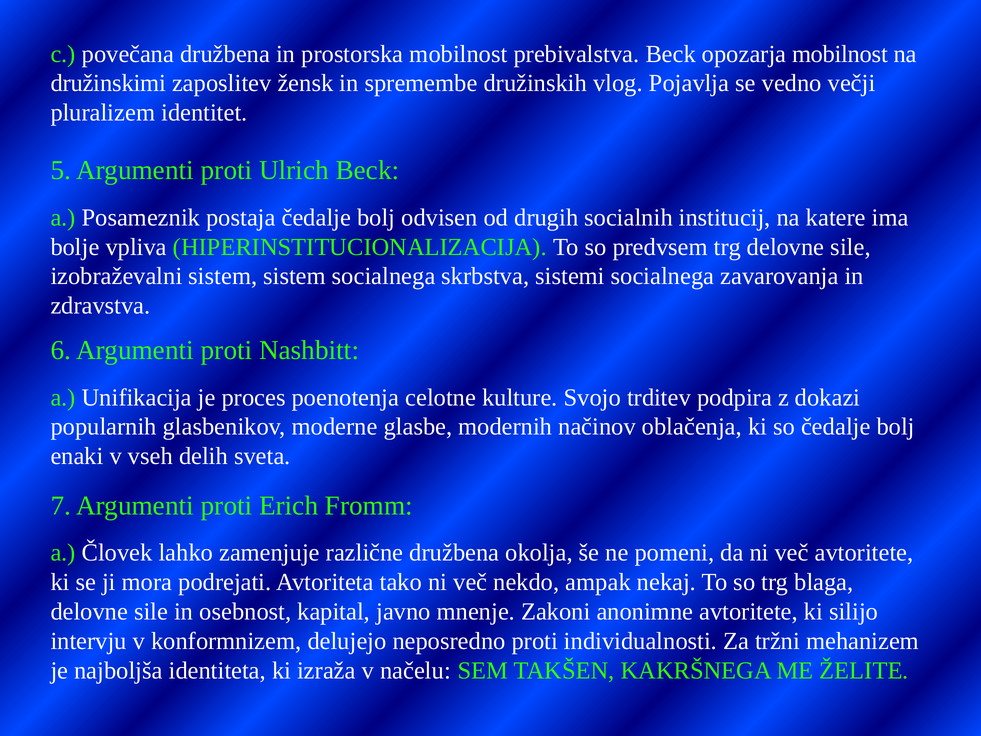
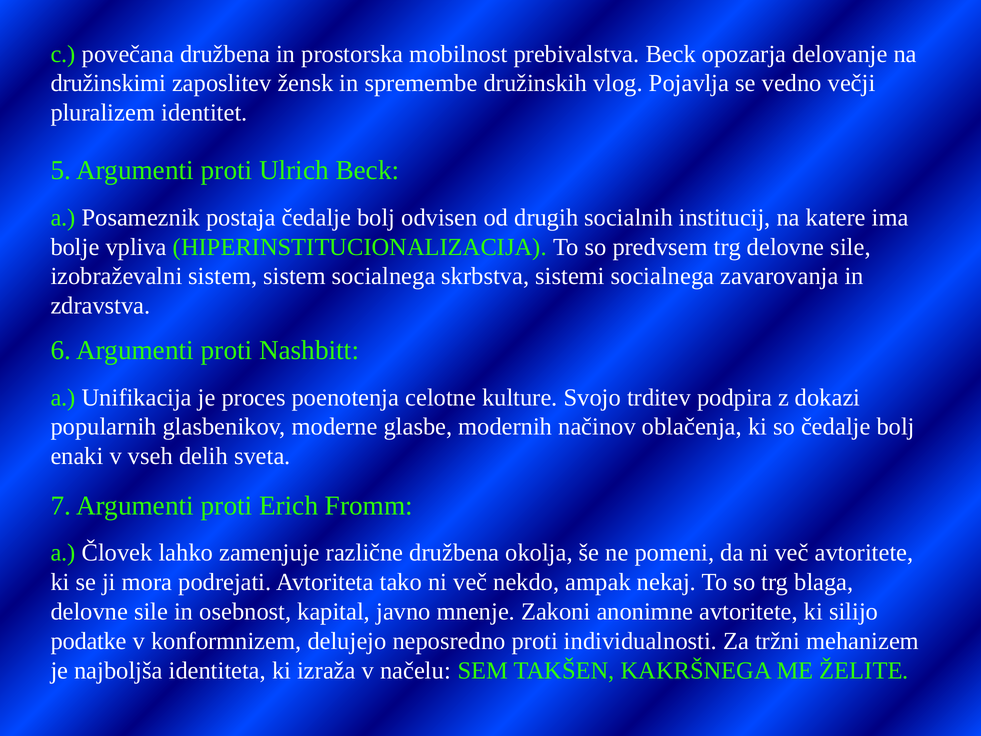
opozarja mobilnost: mobilnost -> delovanje
intervju: intervju -> podatke
